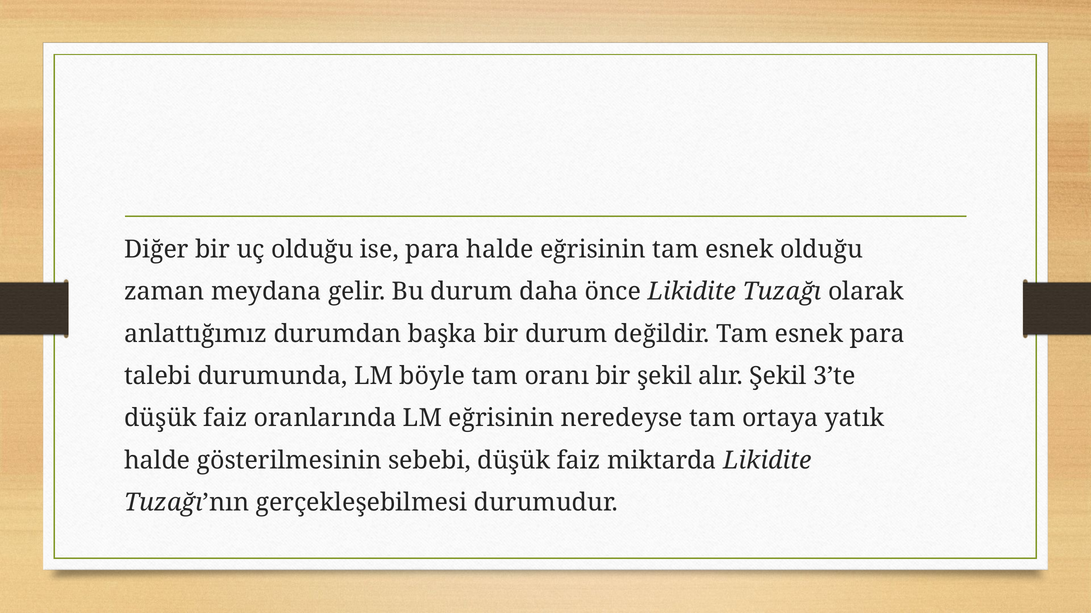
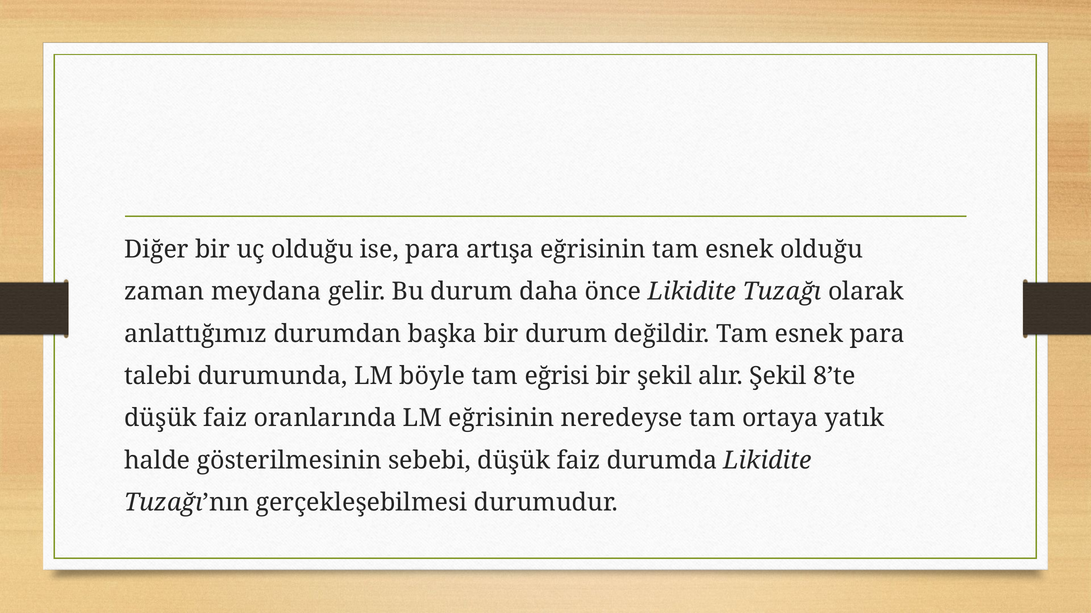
para halde: halde -> artışa
oranı: oranı -> eğrisi
3’te: 3’te -> 8’te
miktarda: miktarda -> durumda
